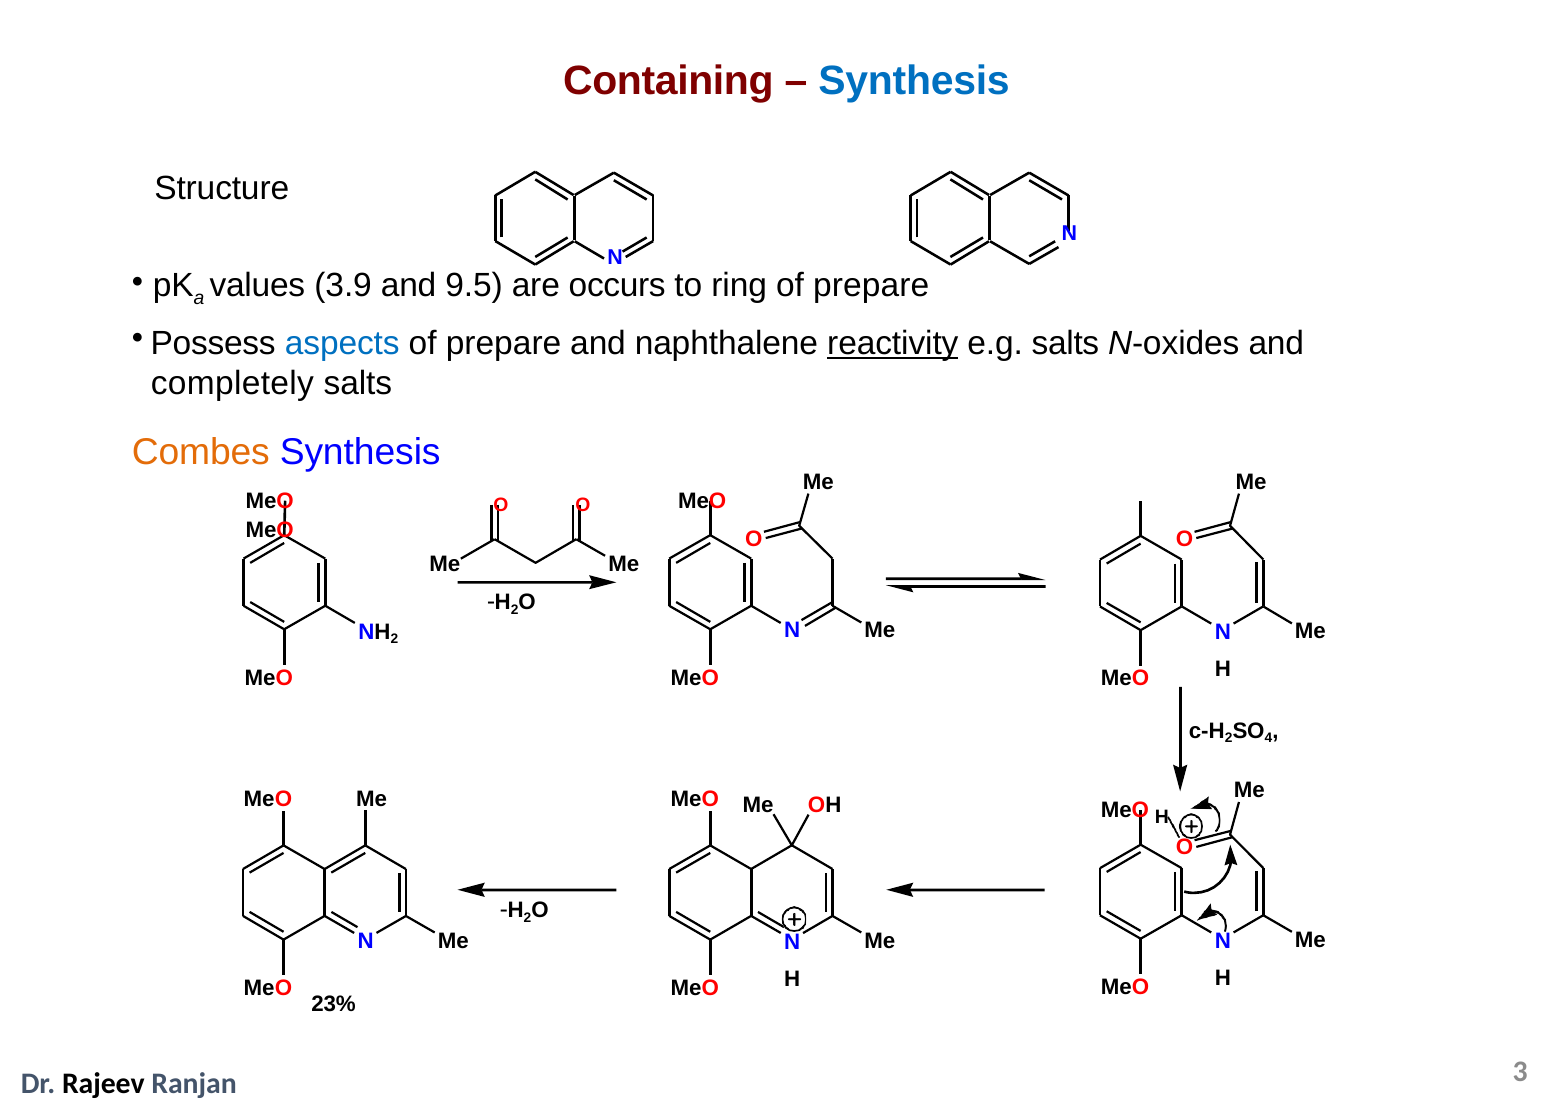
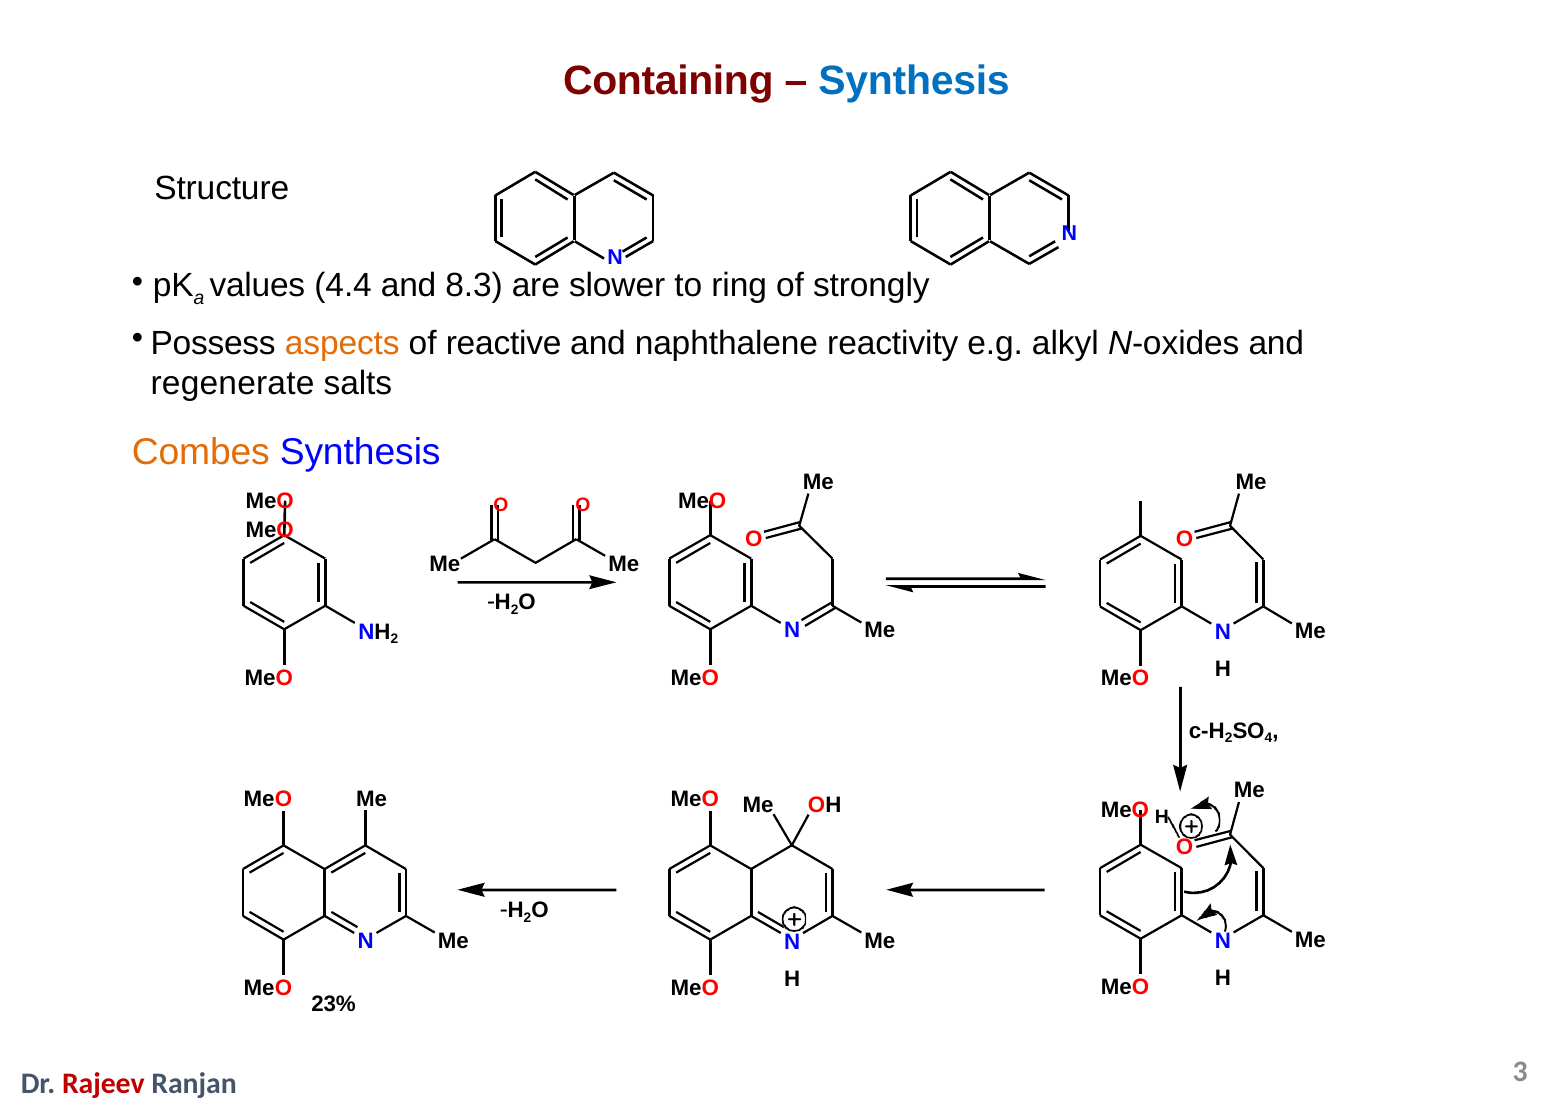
3.9: 3.9 -> 4.4
9.5: 9.5 -> 8.3
occurs: occurs -> slower
prepare at (871, 286): prepare -> strongly
aspects colour: blue -> orange
prepare at (504, 343): prepare -> reactive
reactivity underline: present -> none
e.g salts: salts -> alkyl
completely: completely -> regenerate
Rajeev colour: black -> red
